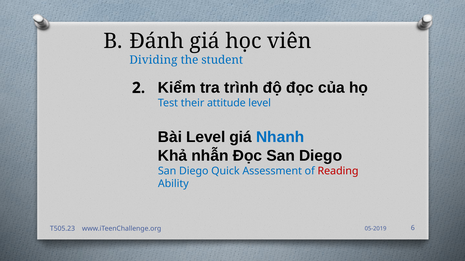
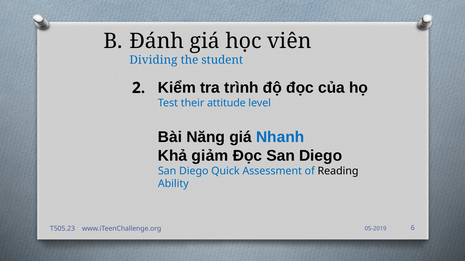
Bài Level: Level -> Năng
nhẫn: nhẫn -> giảm
Reading colour: red -> black
